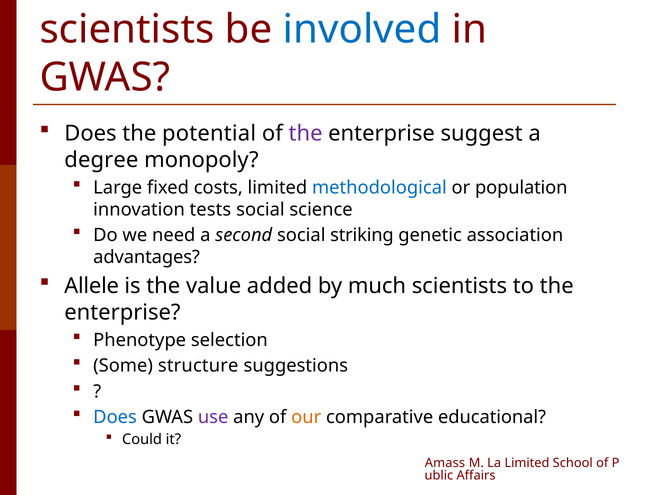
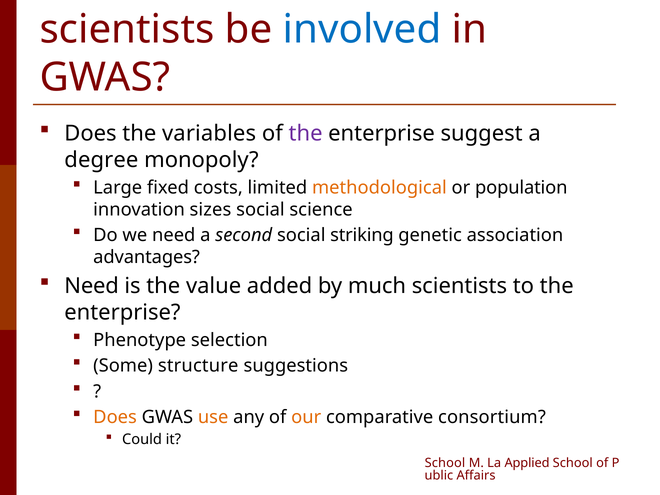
potential: potential -> variables
methodological colour: blue -> orange
tests: tests -> sizes
Allele at (92, 286): Allele -> Need
Does at (115, 417) colour: blue -> orange
use colour: purple -> orange
educational: educational -> consortium
Amass at (445, 463): Amass -> School
La Limited: Limited -> Applied
